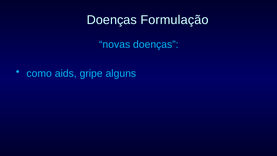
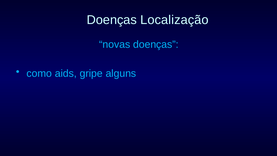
Formulação: Formulação -> Localização
